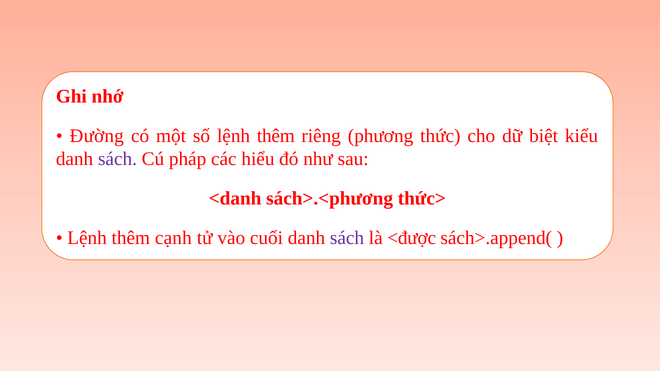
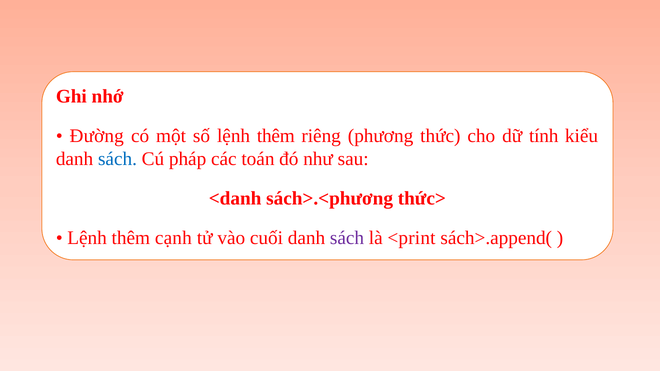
biệt: biệt -> tính
sách at (117, 159) colour: purple -> blue
hiểu: hiểu -> toán
<được: <được -> <print
